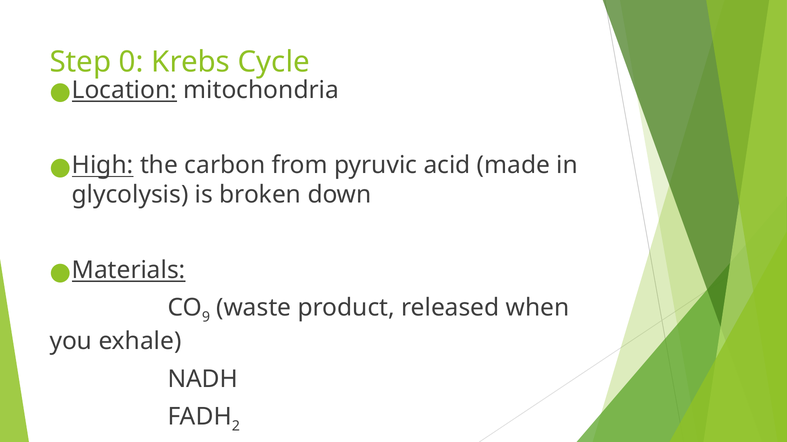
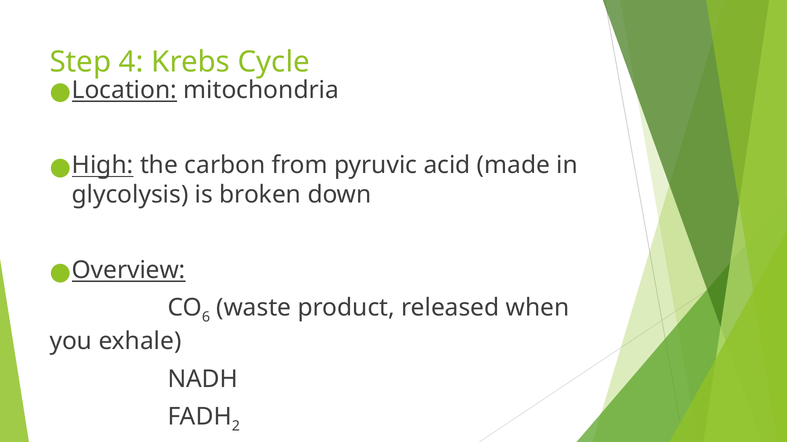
0: 0 -> 4
Materials: Materials -> Overview
9: 9 -> 6
